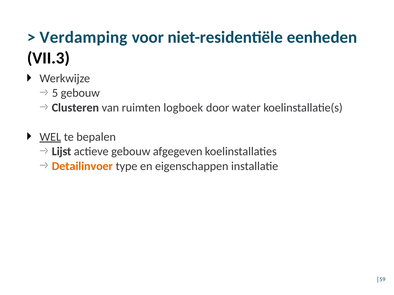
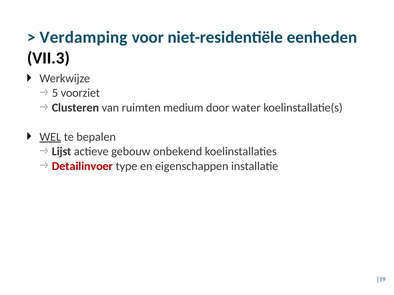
5 gebouw: gebouw -> voorziet
logboek: logboek -> medium
afgegeven: afgegeven -> onbekend
Detailinvoer colour: orange -> red
